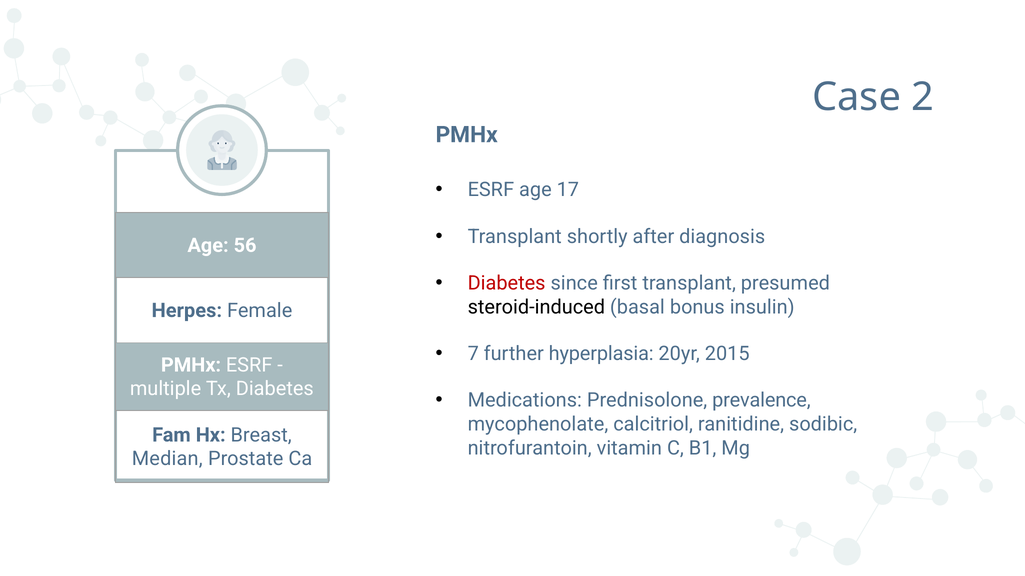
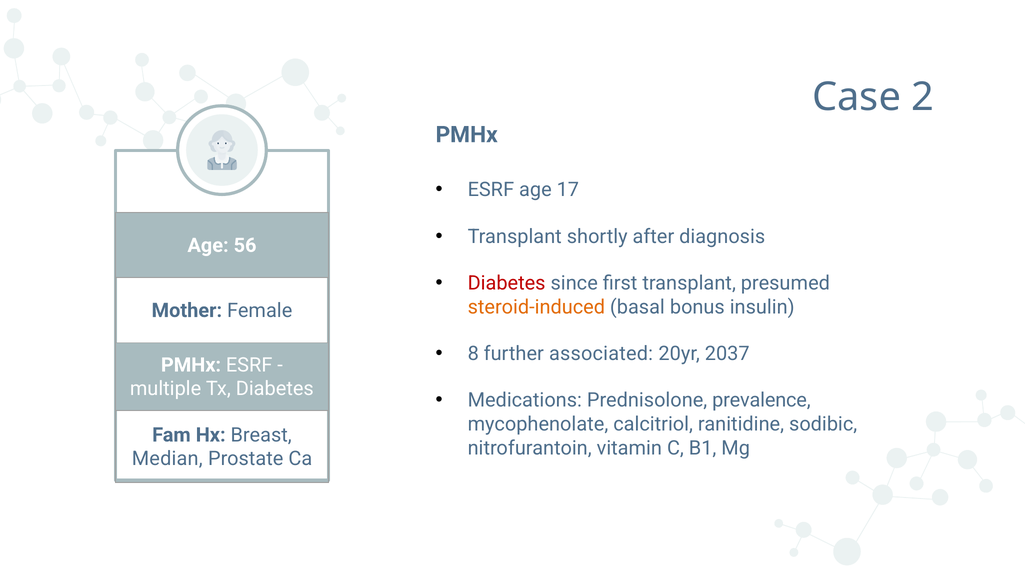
steroid-induced colour: black -> orange
Herpes: Herpes -> Mother
7: 7 -> 8
hyperplasia: hyperplasia -> associated
2015: 2015 -> 2037
